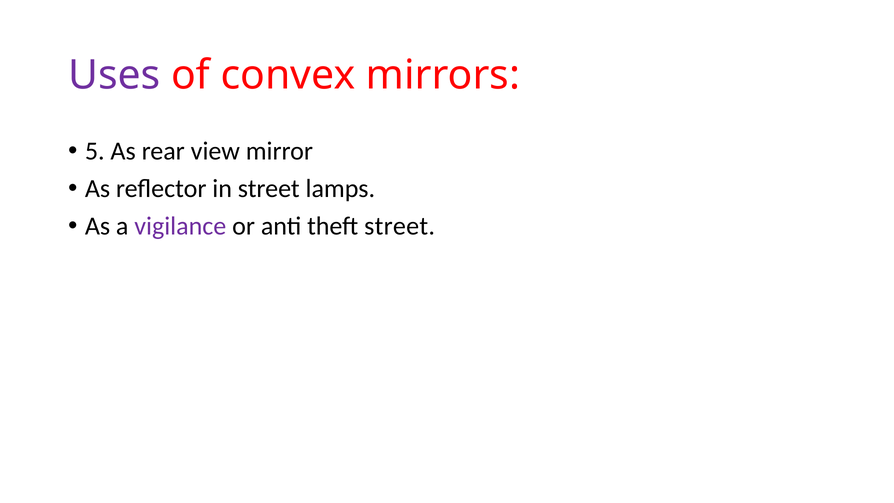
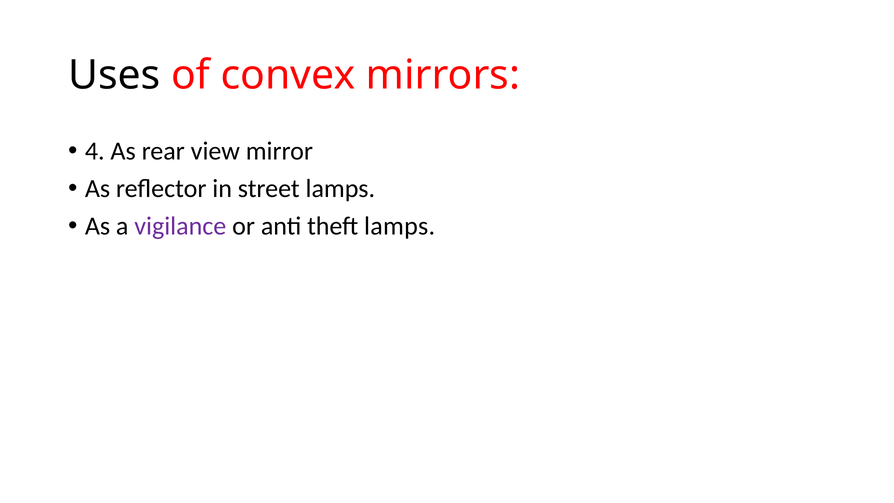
Uses colour: purple -> black
5: 5 -> 4
theft street: street -> lamps
